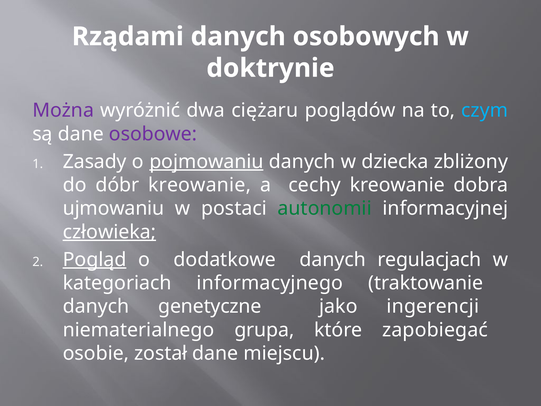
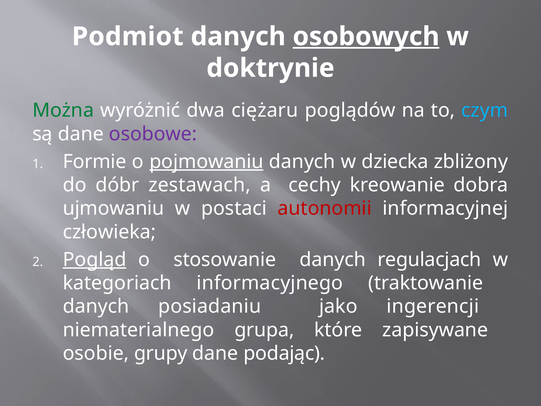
Rządami: Rządami -> Podmiot
osobowych underline: none -> present
Można colour: purple -> green
Zasady: Zasady -> Formie
dóbr kreowanie: kreowanie -> zestawach
autonomii colour: green -> red
człowieka underline: present -> none
dodatkowe: dodatkowe -> stosowanie
genetyczne: genetyczne -> posiadaniu
zapobiegać: zapobiegać -> zapisywane
został: został -> grupy
miejscu: miejscu -> podając
